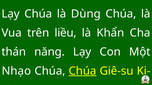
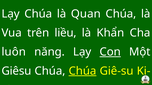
Dùng: Dùng -> Quan
thán: thán -> luôn
Con underline: none -> present
Nhạo: Nhạo -> Giêsu
